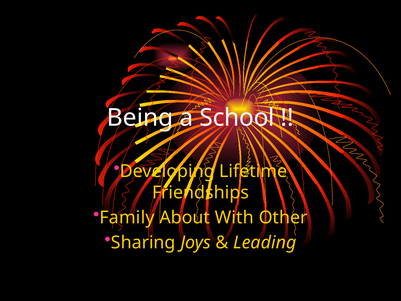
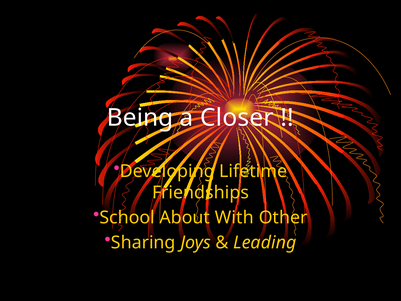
School: School -> Closer
Family: Family -> School
